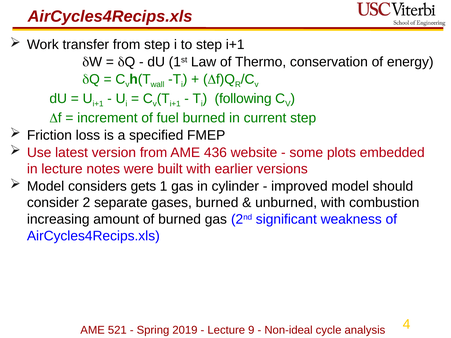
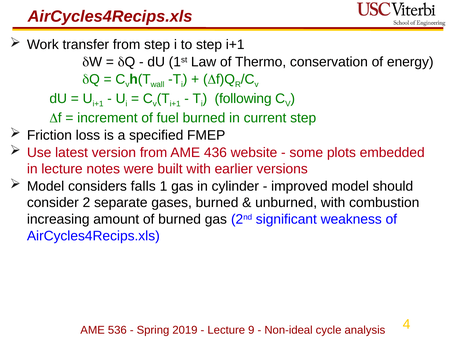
gets: gets -> falls
521: 521 -> 536
